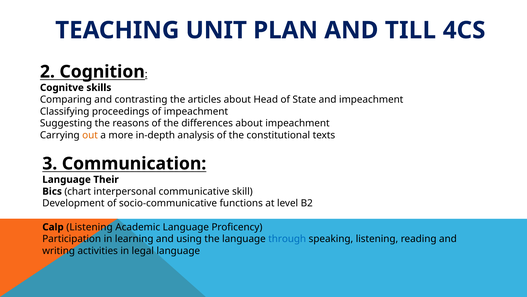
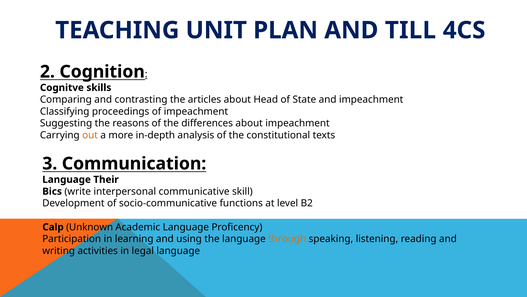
chart: chart -> write
Calp Listening: Listening -> Unknown
through colour: blue -> orange
